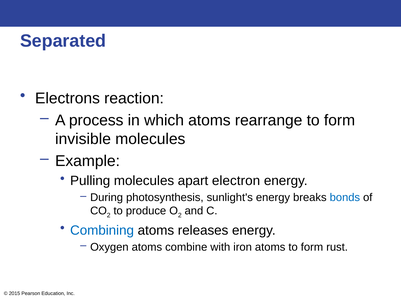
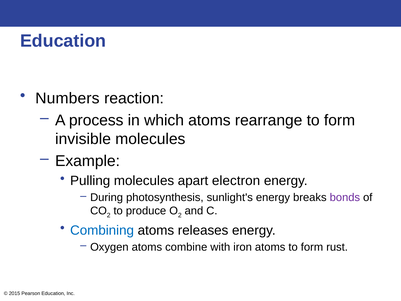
Separated at (63, 41): Separated -> Education
Electrons: Electrons -> Numbers
bonds colour: blue -> purple
